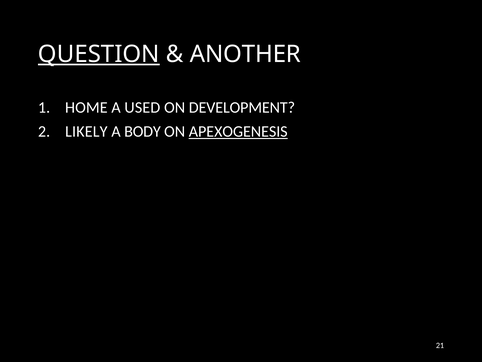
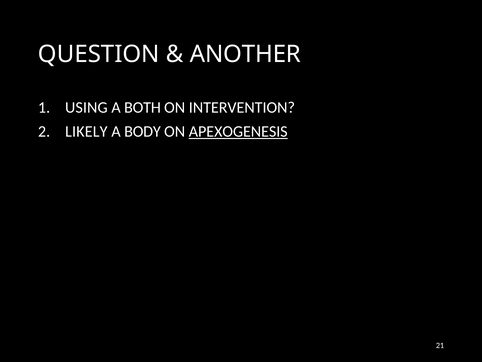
QUESTION underline: present -> none
HOME: HOME -> USING
USED: USED -> BOTH
DEVELOPMENT: DEVELOPMENT -> INTERVENTION
